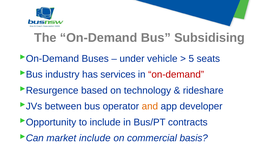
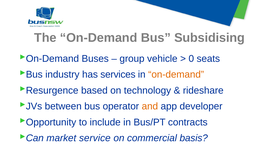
under: under -> group
5: 5 -> 0
on-demand at (176, 74) colour: red -> orange
market include: include -> service
